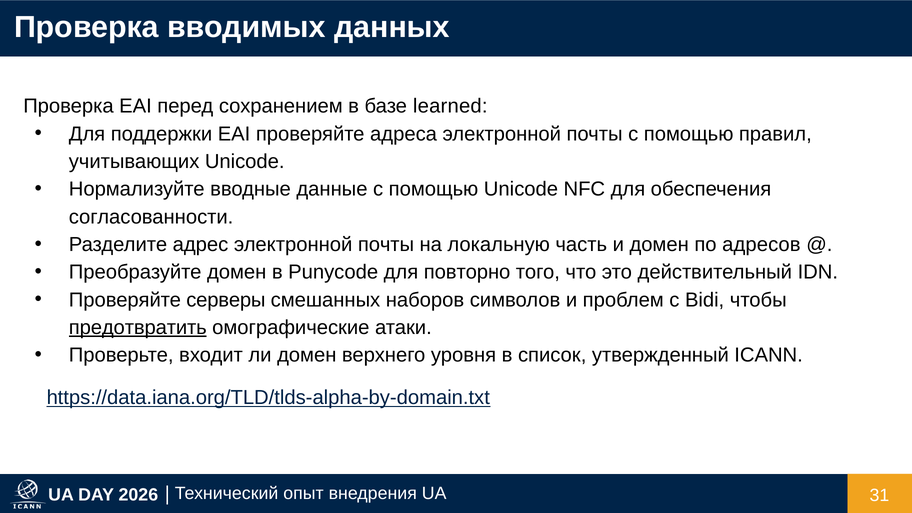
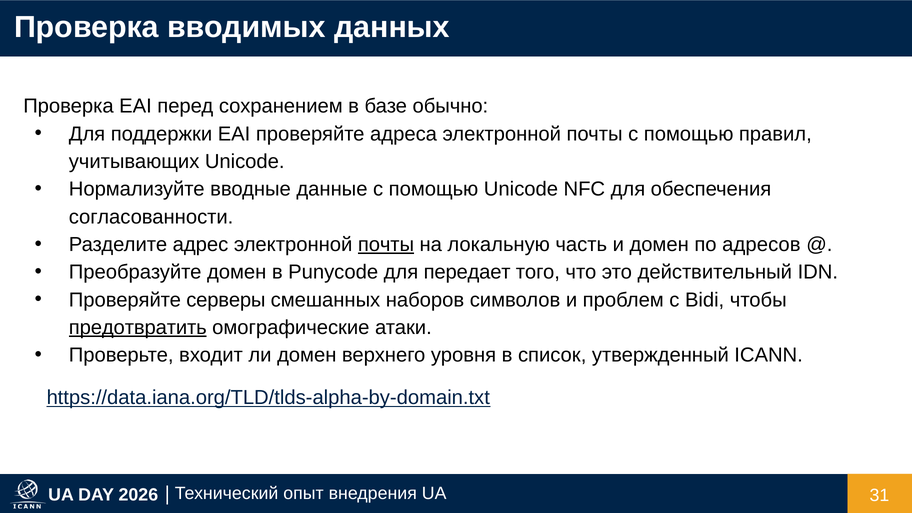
learned: learned -> обычно
почты at (386, 245) underline: none -> present
повторно: повторно -> передает
